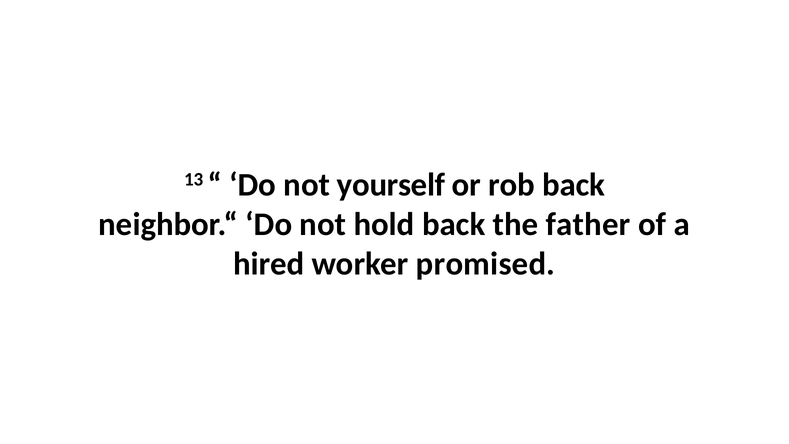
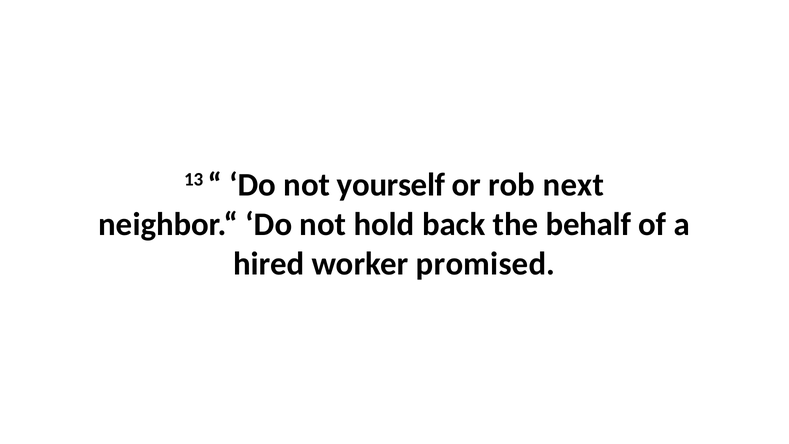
rob back: back -> next
father: father -> behalf
